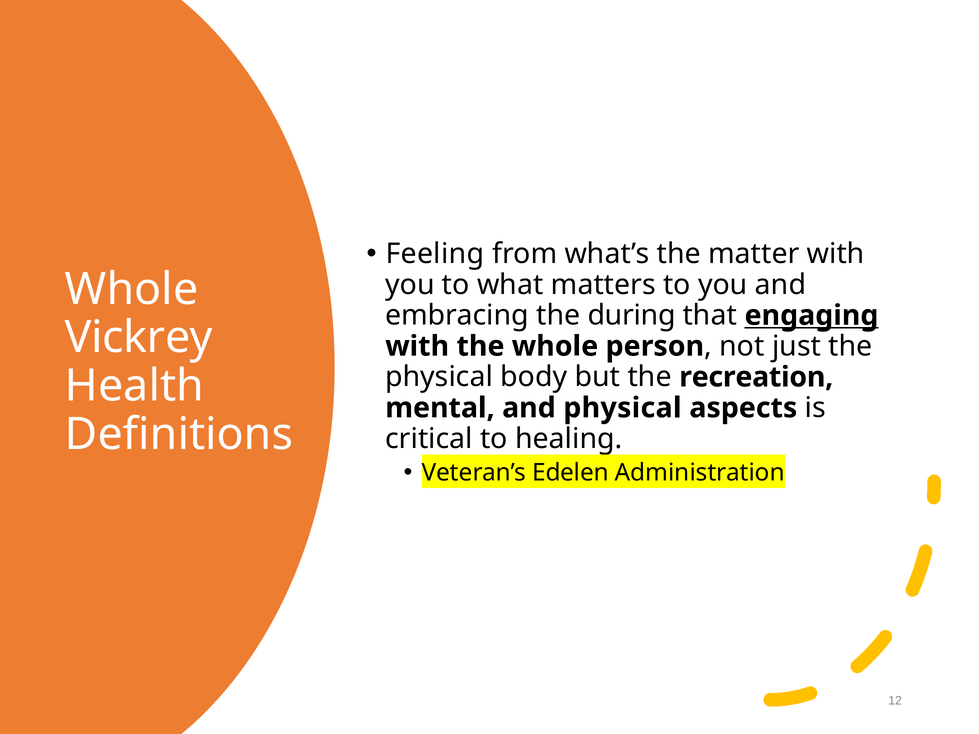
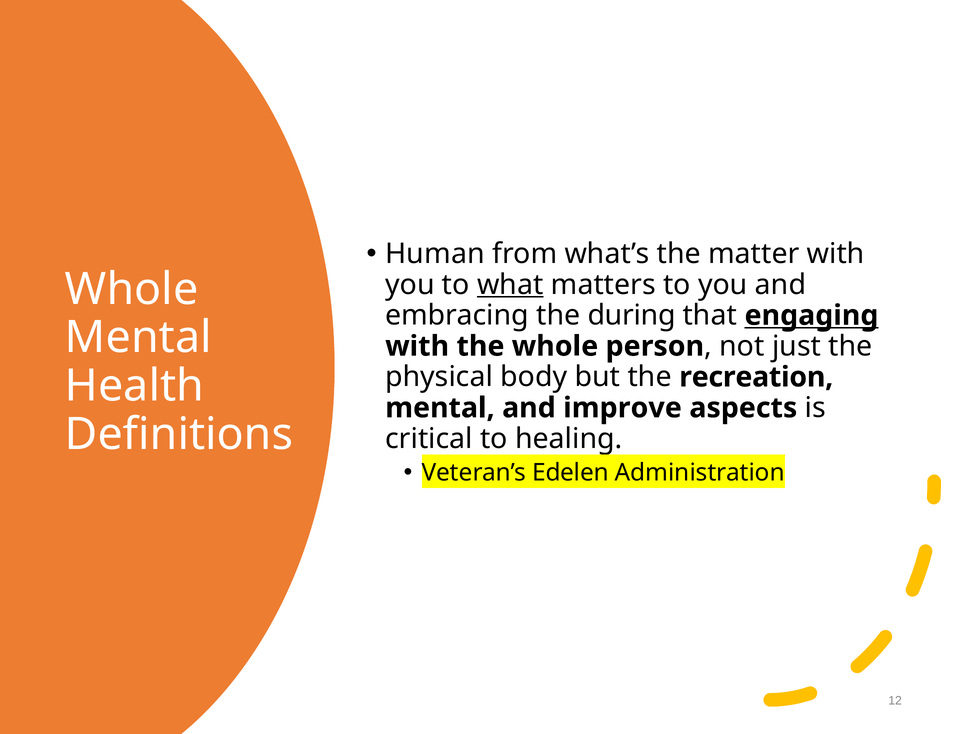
Feeling: Feeling -> Human
what underline: none -> present
Vickrey at (139, 338): Vickrey -> Mental
and physical: physical -> improve
